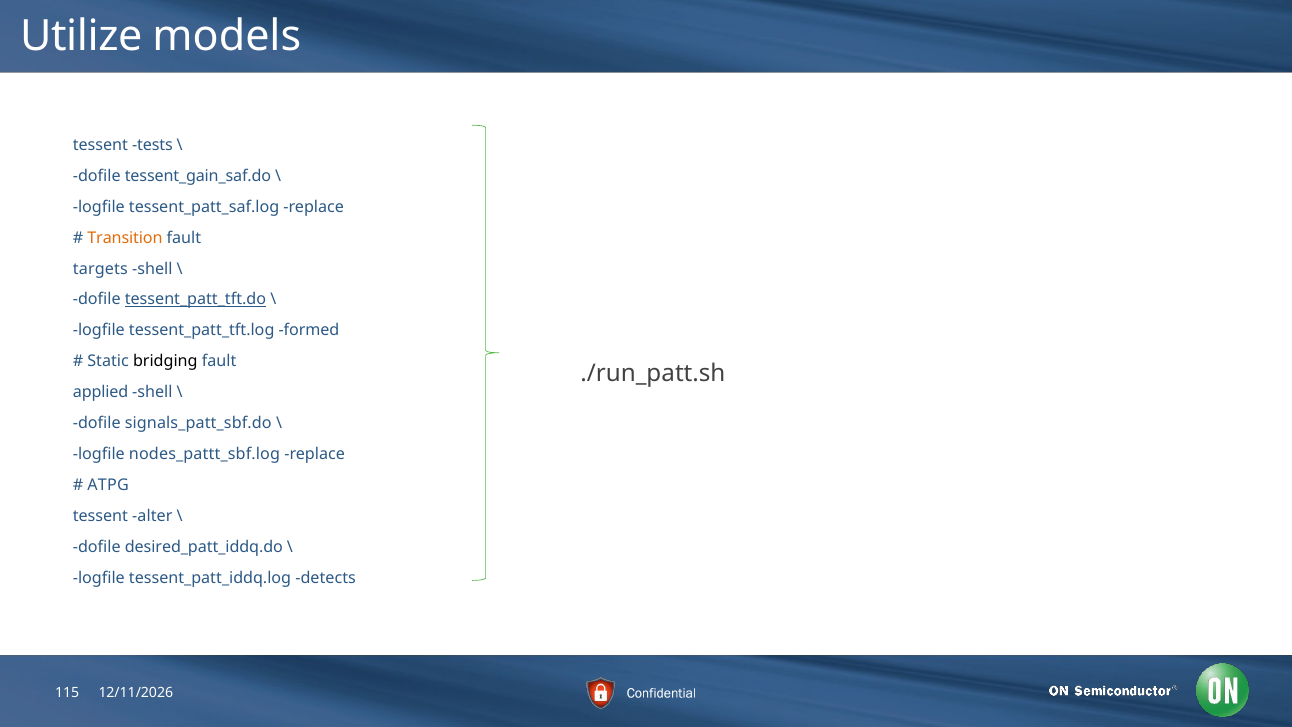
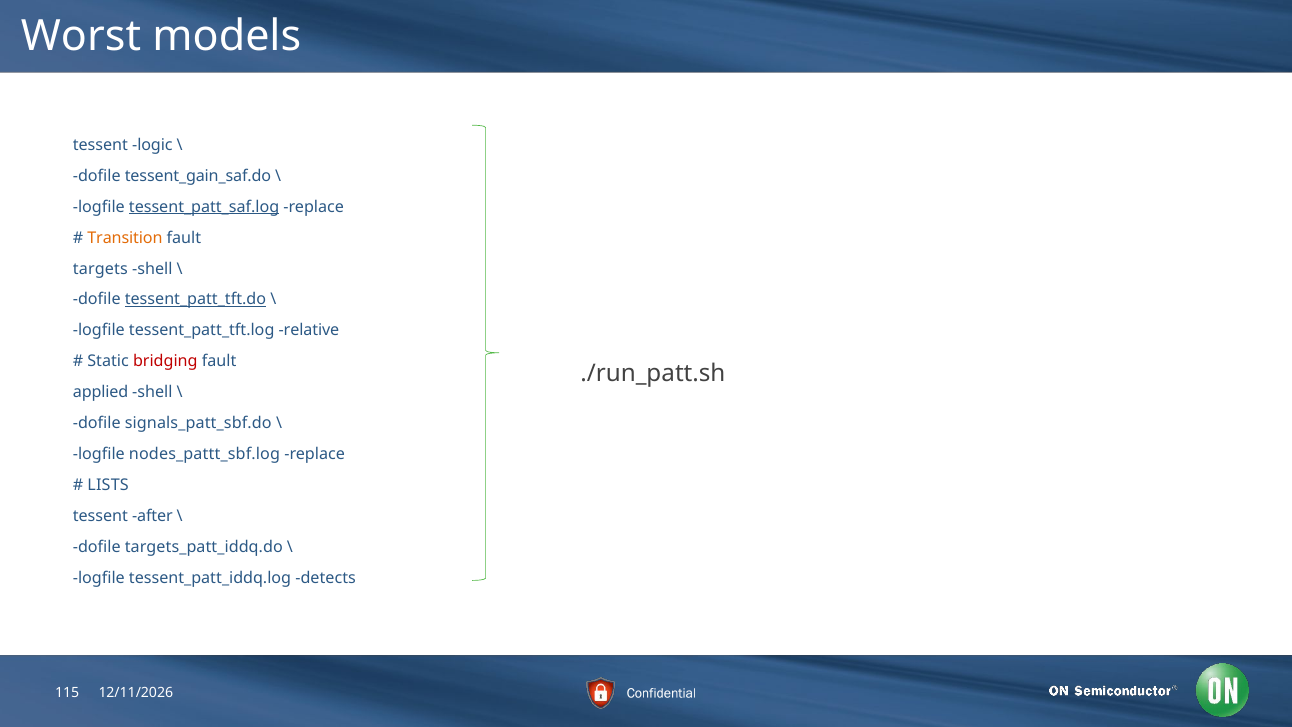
Utilize: Utilize -> Worst
tests: tests -> logic
tessent_patt_saf.log underline: none -> present
formed: formed -> relative
bridging colour: black -> red
ATPG: ATPG -> LISTS
alter: alter -> after
desired_patt_iddq.do: desired_patt_iddq.do -> targets_patt_iddq.do
